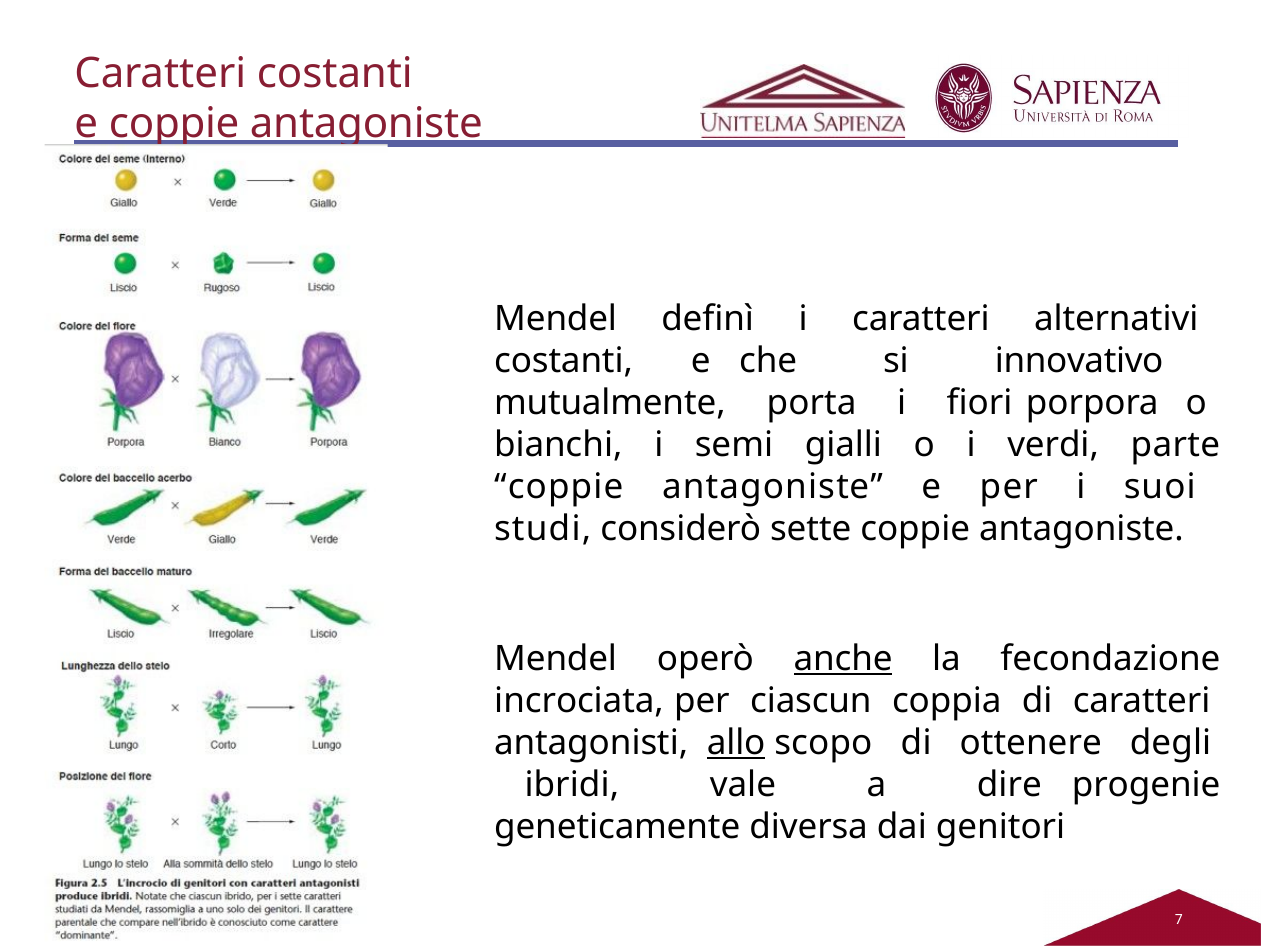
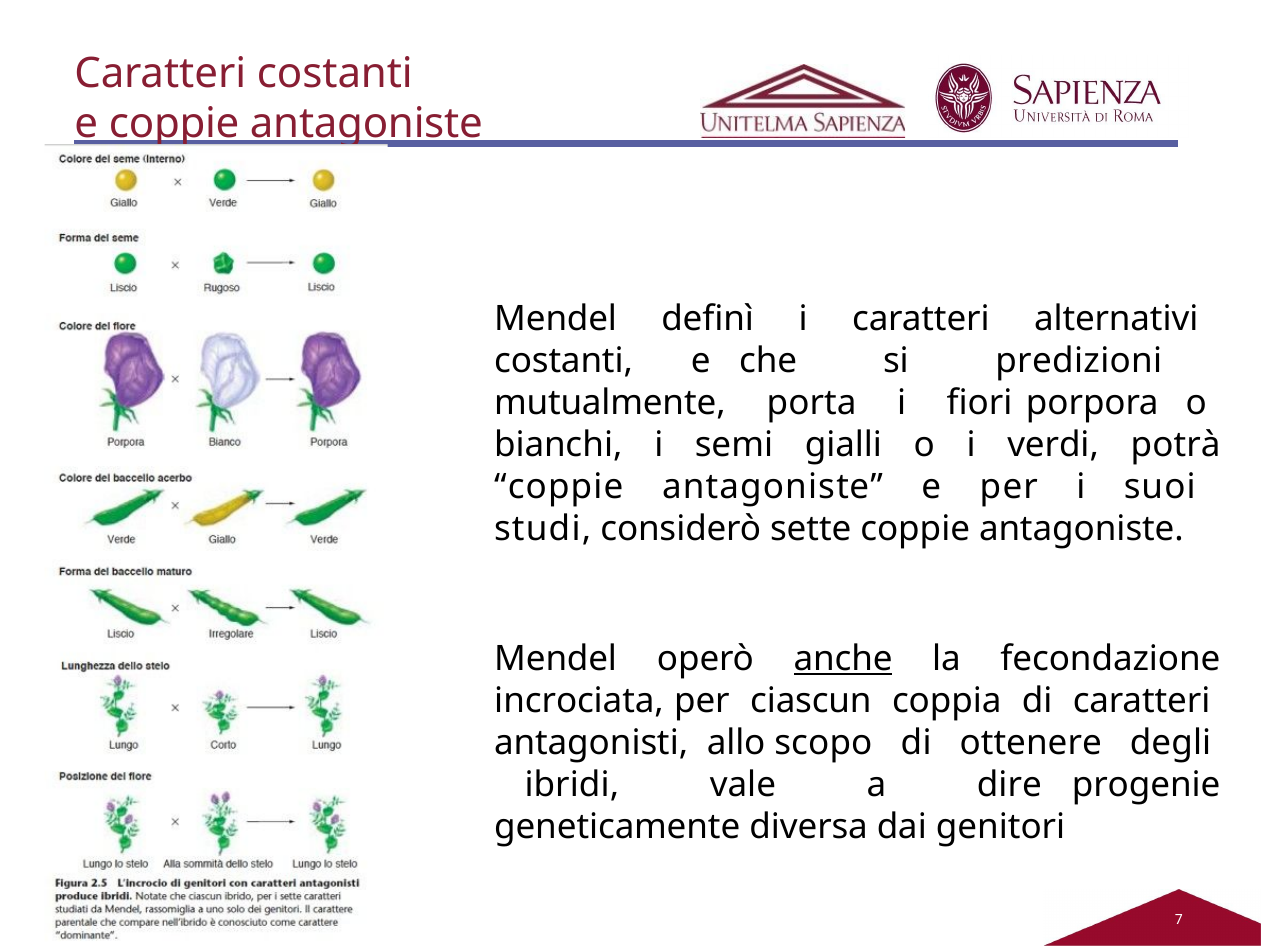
innovativo: innovativo -> predizioni
parte: parte -> potrà
allo underline: present -> none
